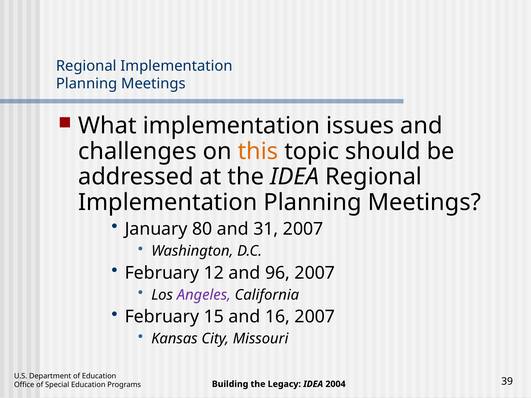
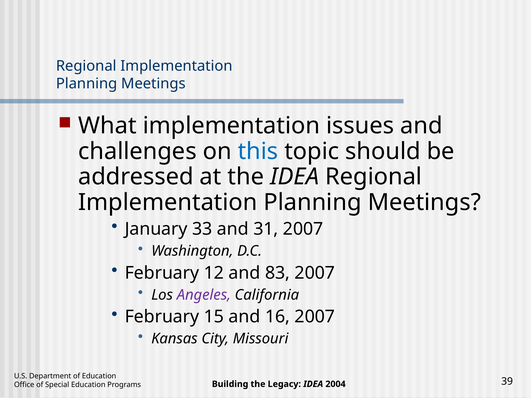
this colour: orange -> blue
80: 80 -> 33
96: 96 -> 83
